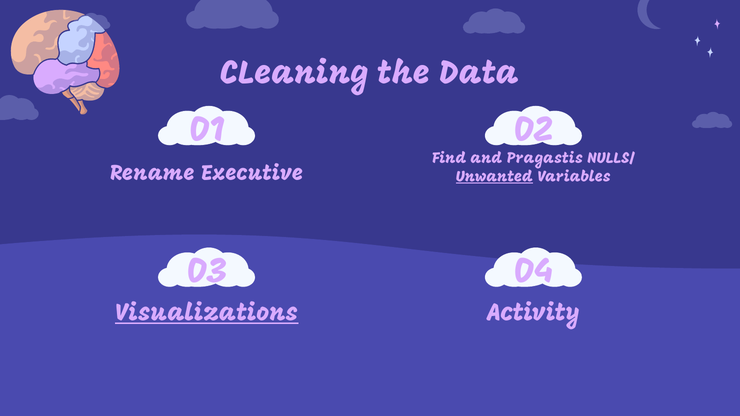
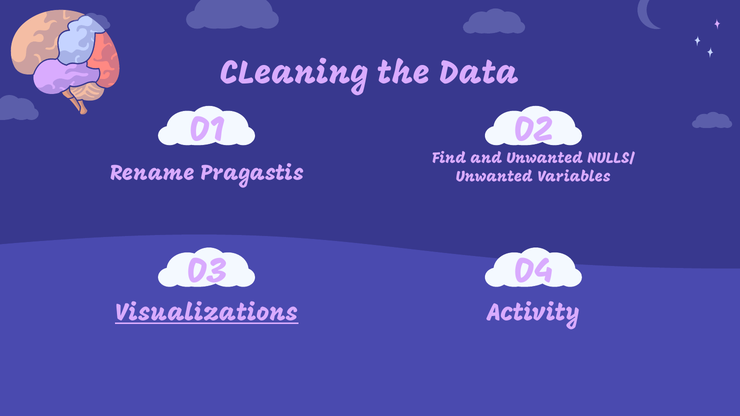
and Pragastis: Pragastis -> Unwanted
Executive: Executive -> Pragastis
Unwanted at (494, 177) underline: present -> none
